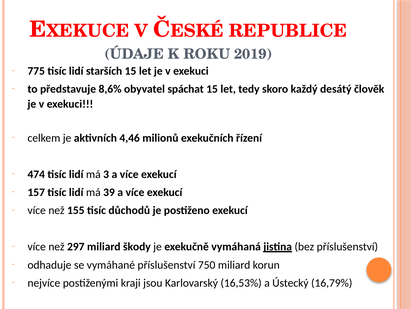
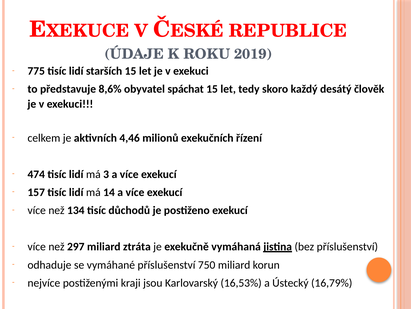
39: 39 -> 14
155: 155 -> 134
škody: škody -> ztráta
